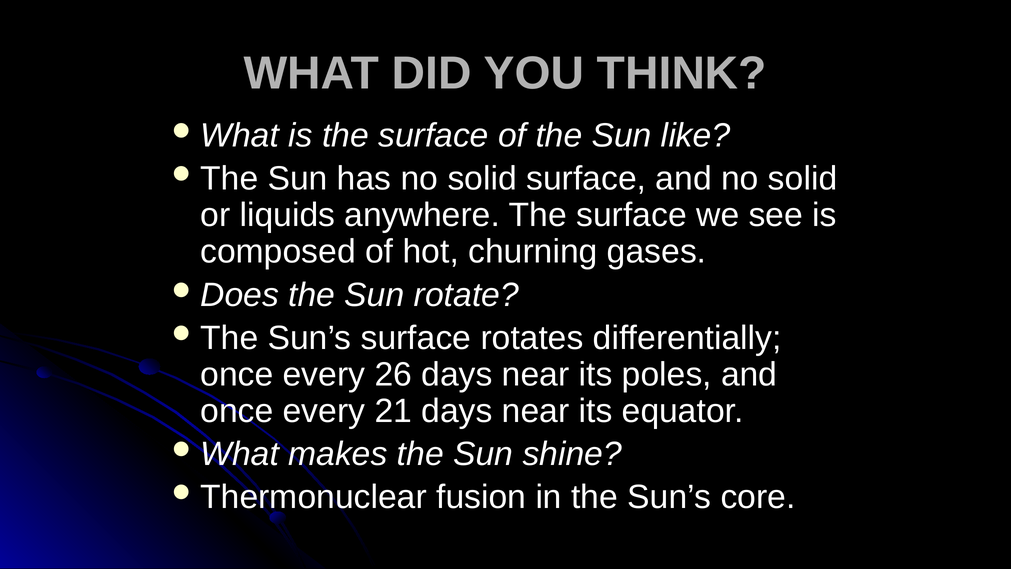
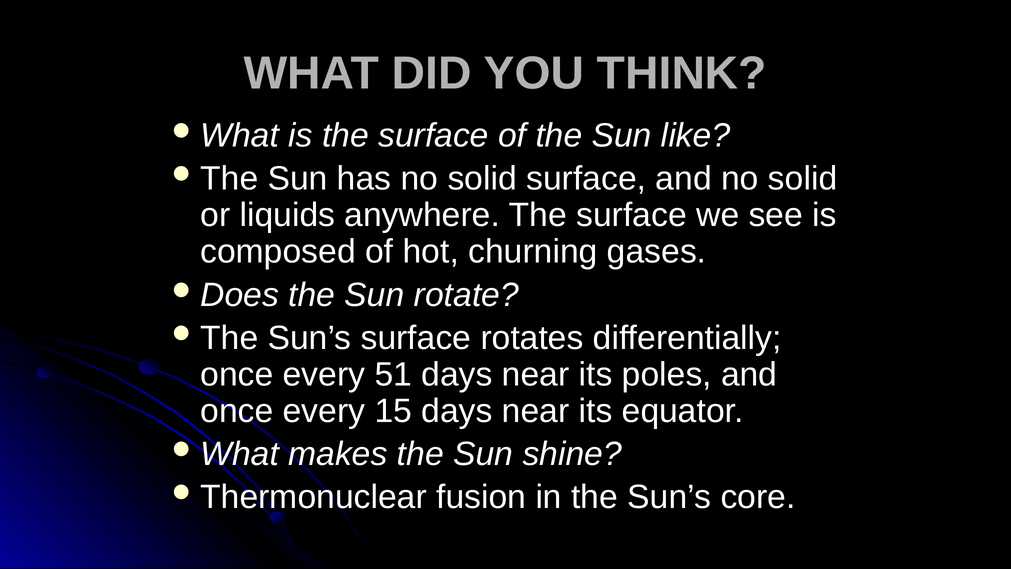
26: 26 -> 51
21: 21 -> 15
